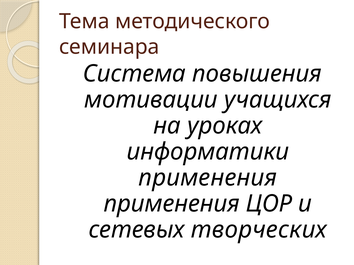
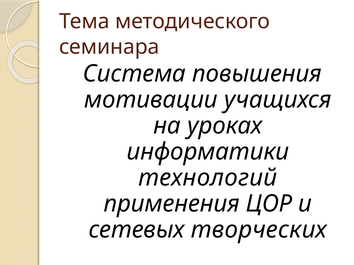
применения at (208, 178): применения -> технологий
